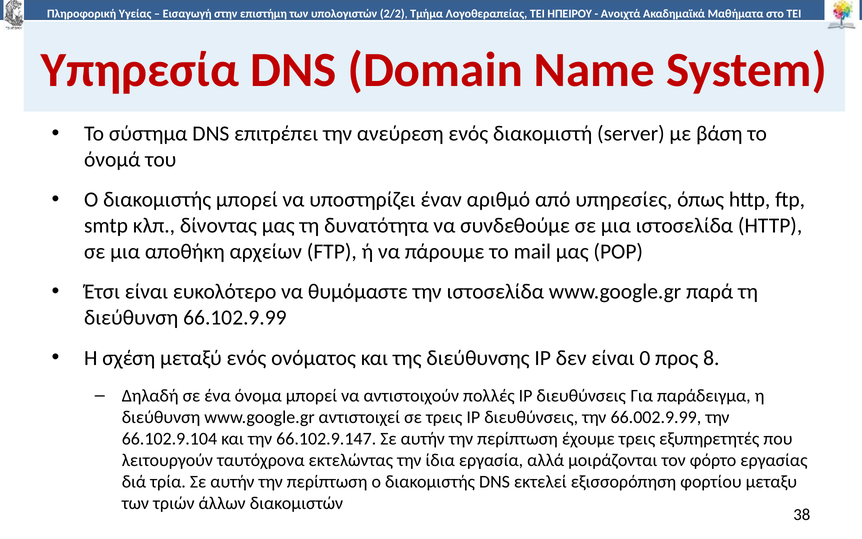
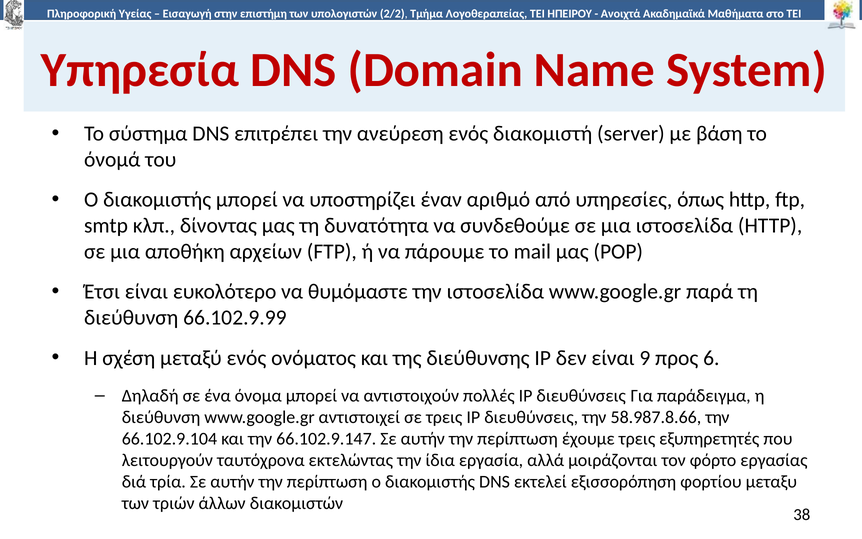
0: 0 -> 9
προς 8: 8 -> 6
66.002.9.99: 66.002.9.99 -> 58.987.8.66
